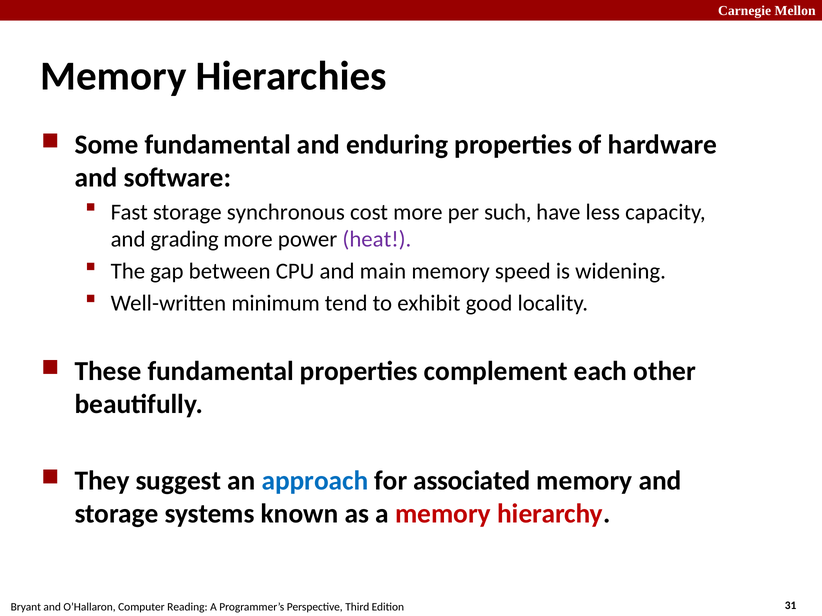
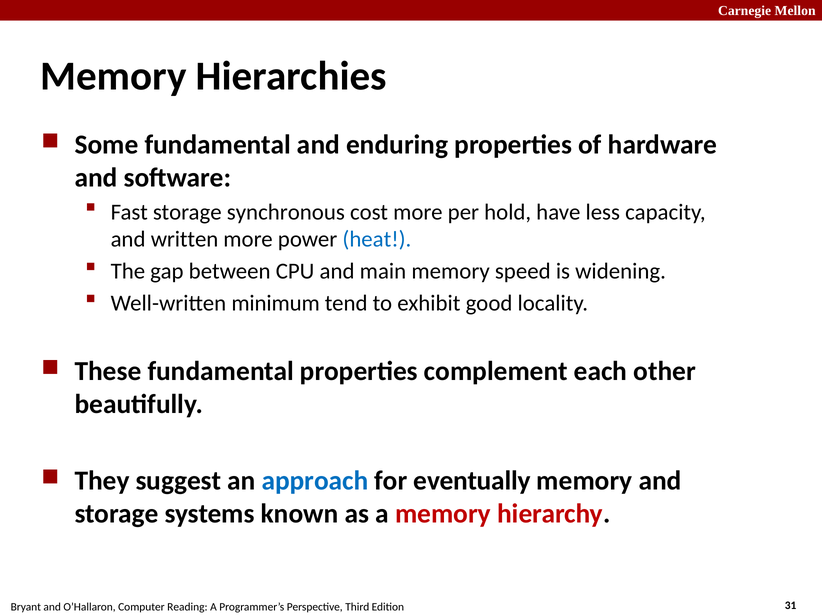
such: such -> hold
grading: grading -> written
heat colour: purple -> blue
associated: associated -> eventually
